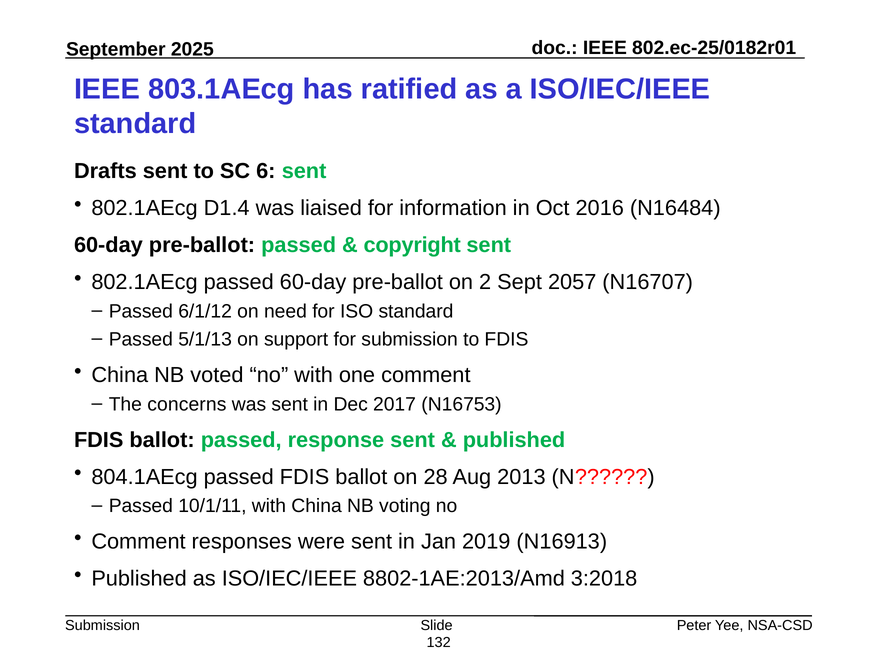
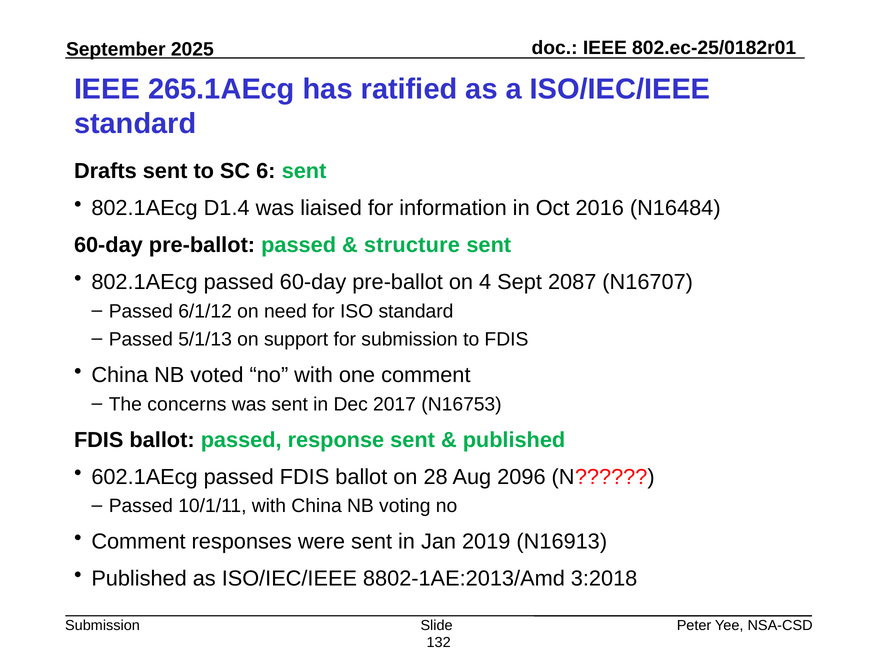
803.1AEcg: 803.1AEcg -> 265.1AEcg
copyright: copyright -> structure
2: 2 -> 4
2057: 2057 -> 2087
804.1AEcg: 804.1AEcg -> 602.1AEcg
2013: 2013 -> 2096
